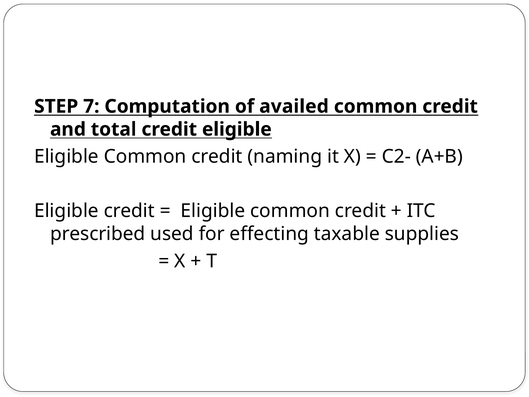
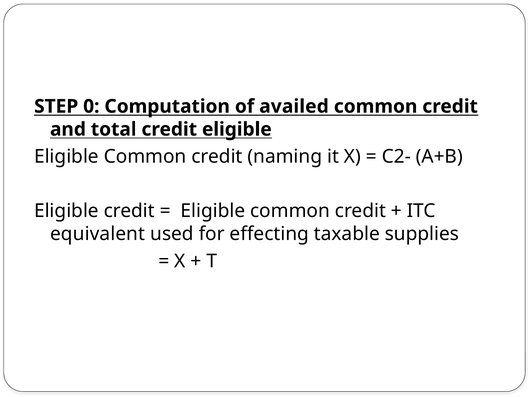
7: 7 -> 0
prescribed: prescribed -> equivalent
